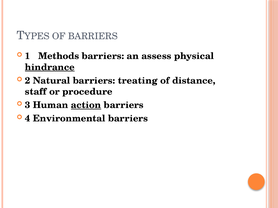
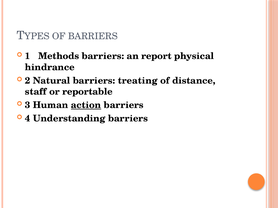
assess: assess -> report
hindrance underline: present -> none
procedure: procedure -> reportable
Environmental: Environmental -> Understanding
